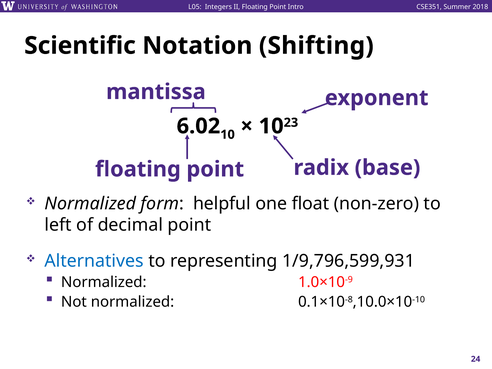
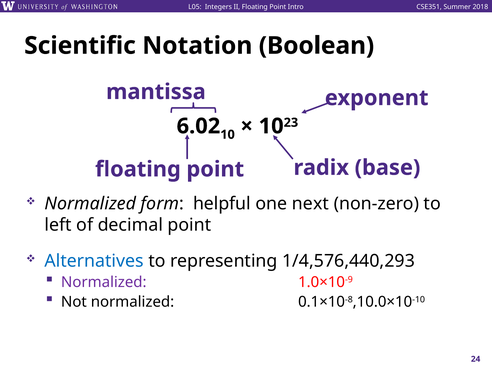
Shifting: Shifting -> Boolean
float: float -> next
1/9,796,599,931: 1/9,796,599,931 -> 1/4,576,440,293
Normalized at (104, 282) colour: black -> purple
